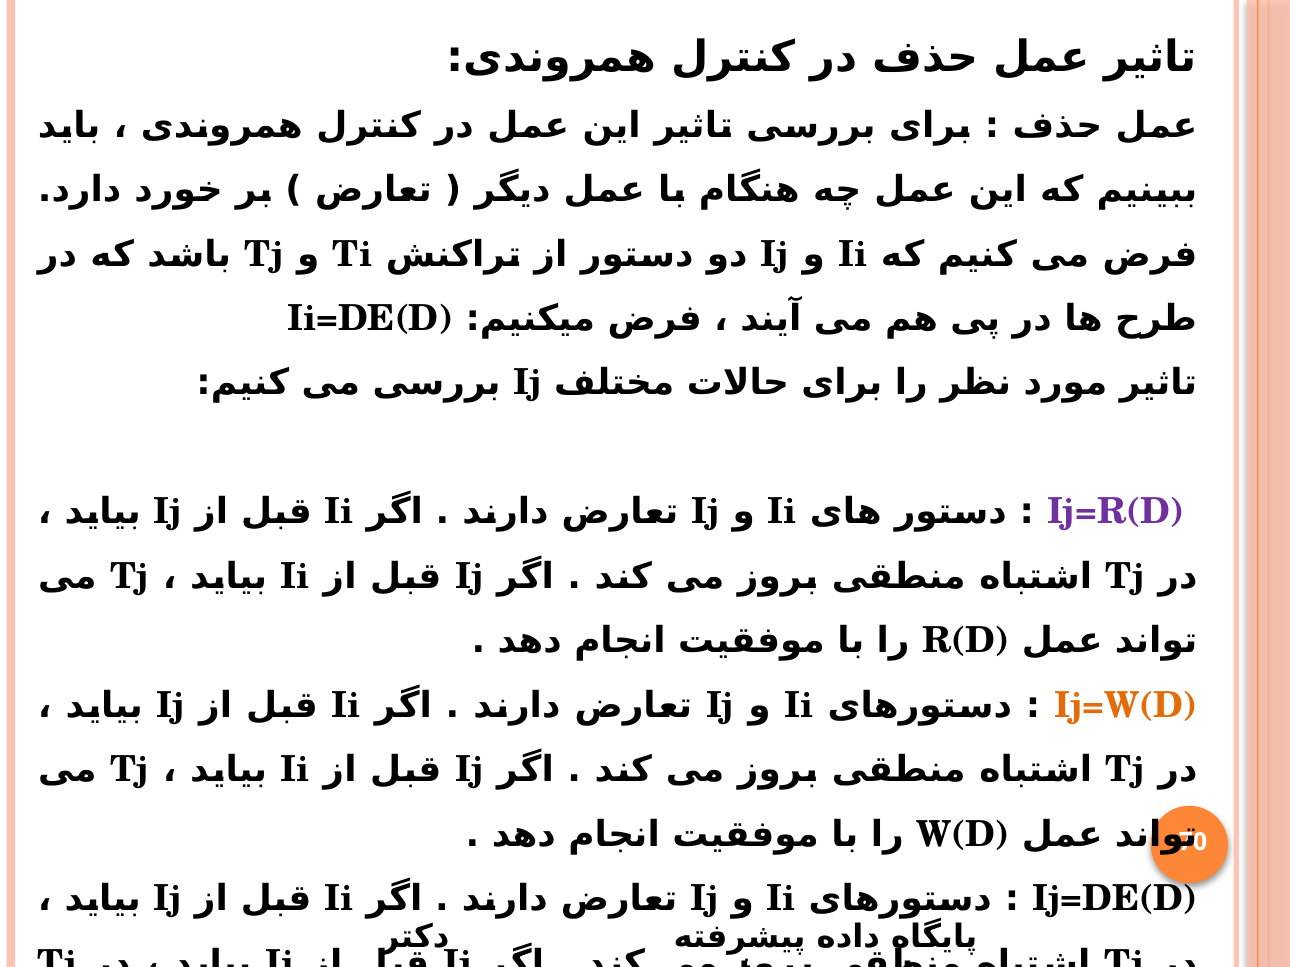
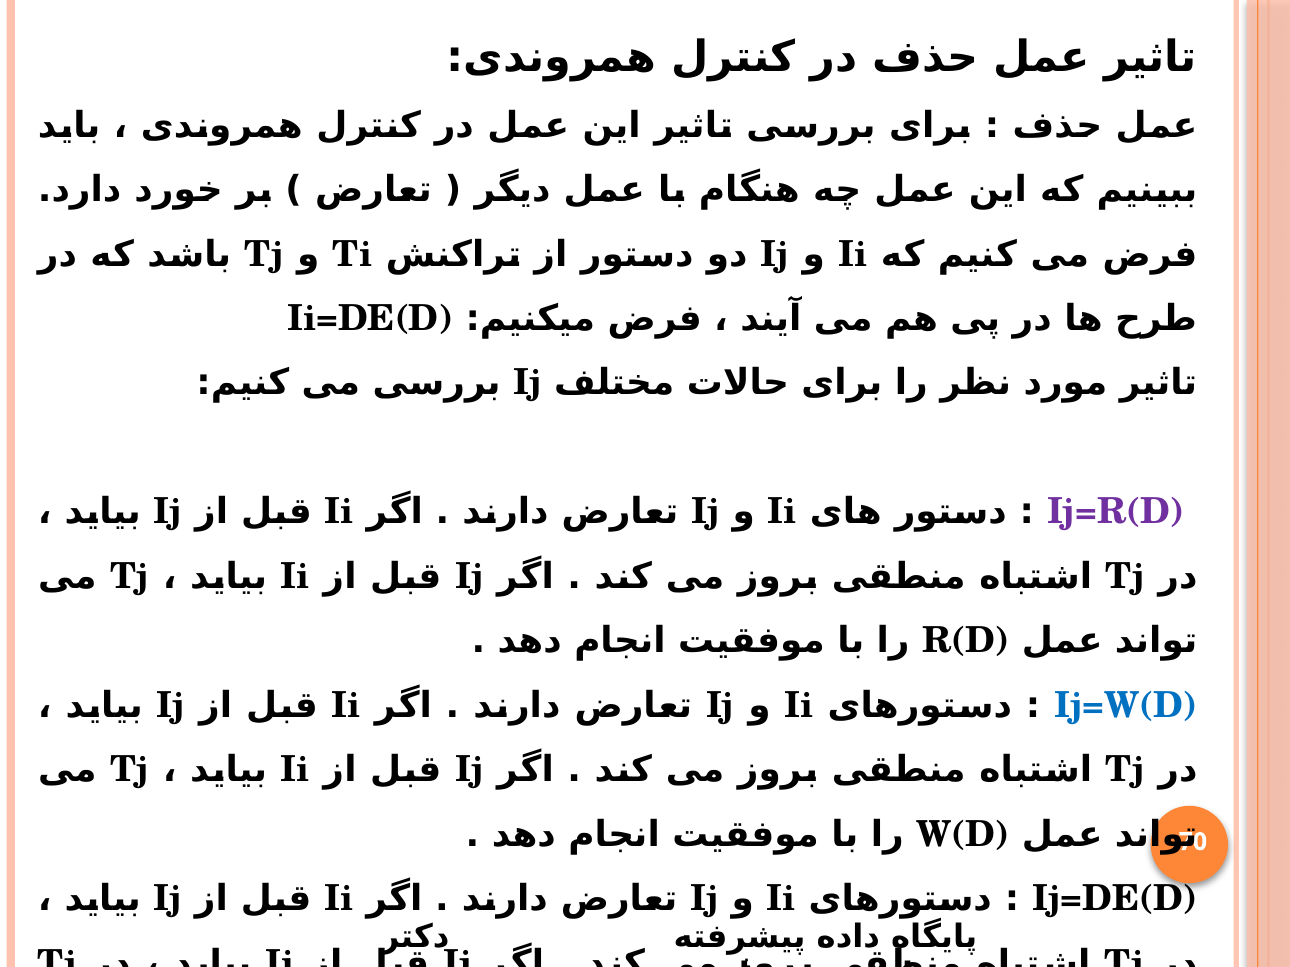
Ij=W(D colour: orange -> blue
